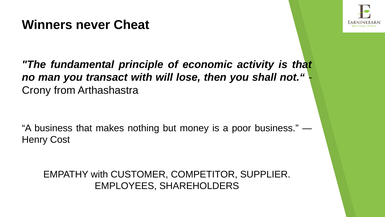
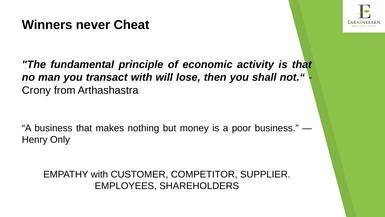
Cost: Cost -> Only
